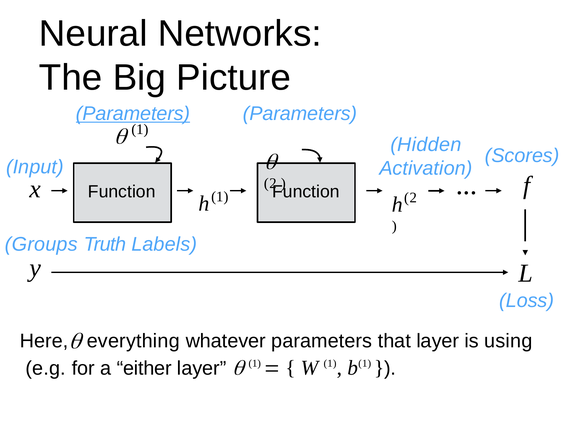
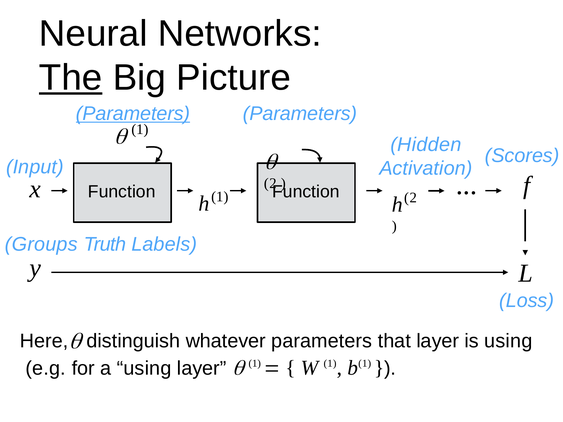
The underline: none -> present
everything: everything -> distinguish
a either: either -> using
